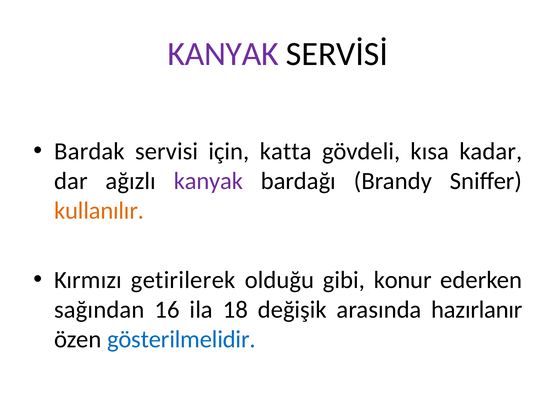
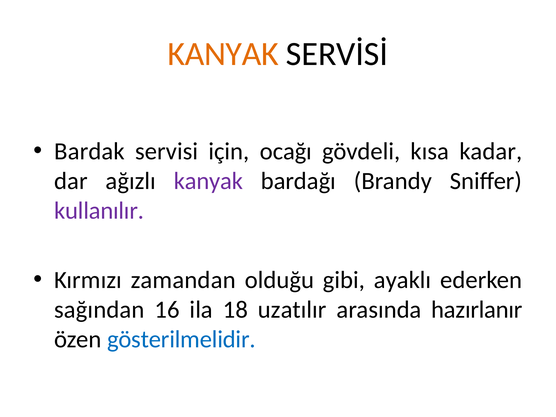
KANYAK at (223, 54) colour: purple -> orange
katta: katta -> ocağı
kullanılır colour: orange -> purple
getirilerek: getirilerek -> zamandan
konur: konur -> ayaklı
değişik: değişik -> uzatılır
